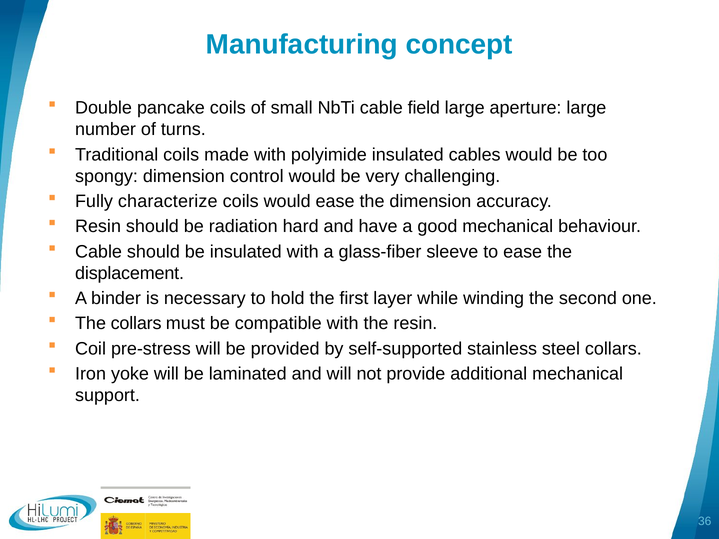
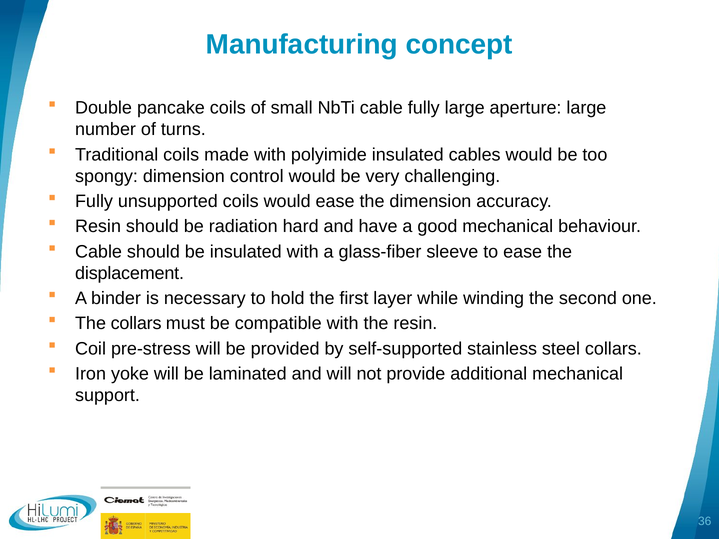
cable field: field -> fully
characterize: characterize -> unsupported
